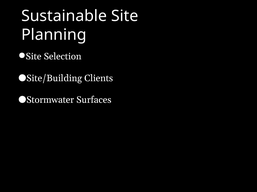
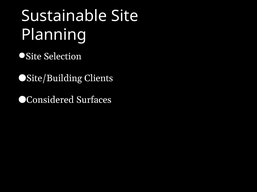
Stormwater: Stormwater -> Considered
